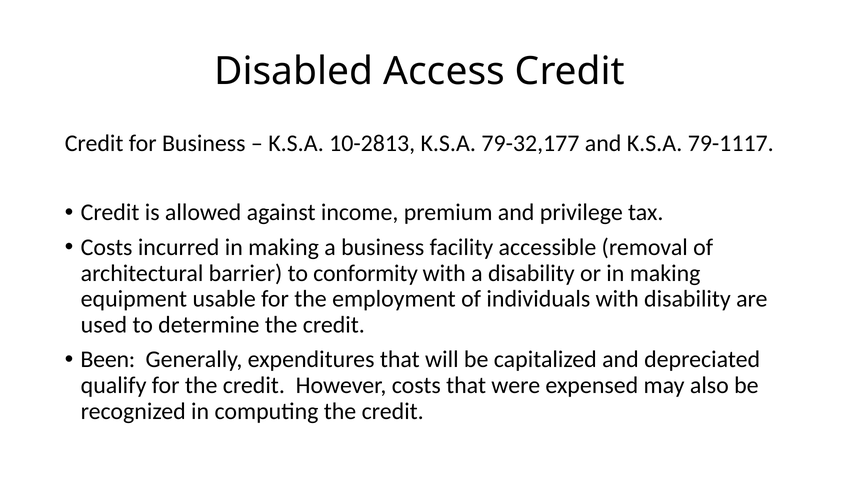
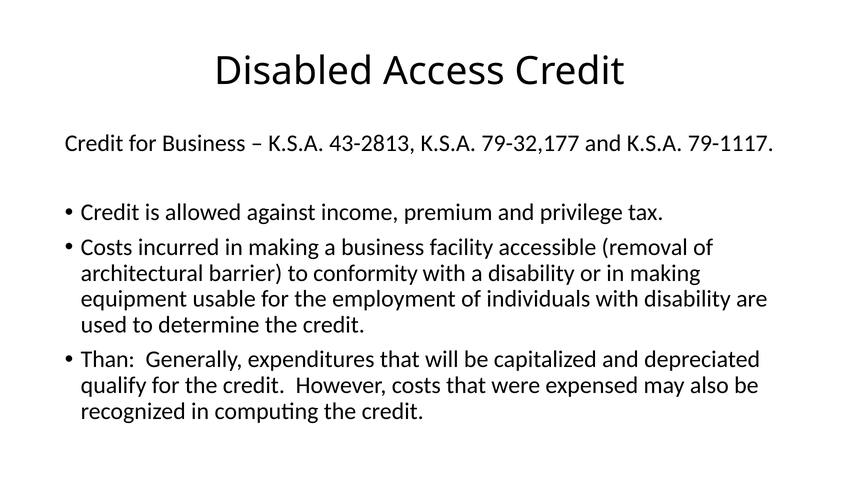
10-2813: 10-2813 -> 43-2813
Been: Been -> Than
